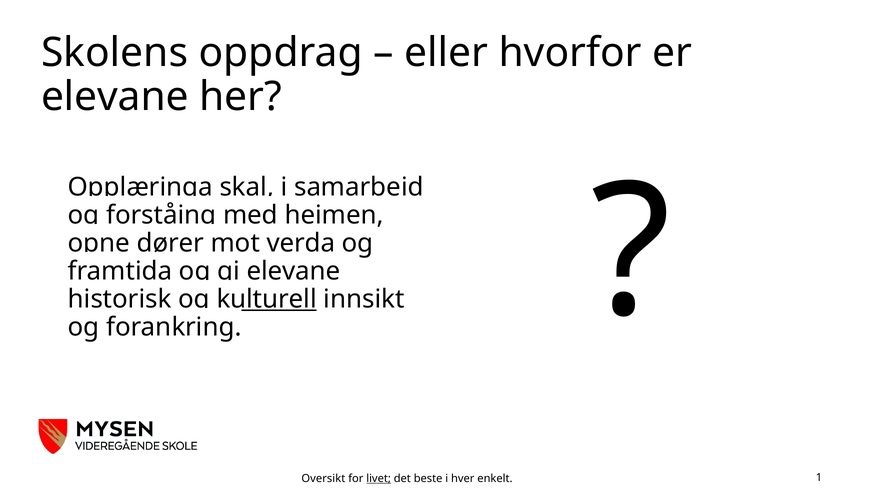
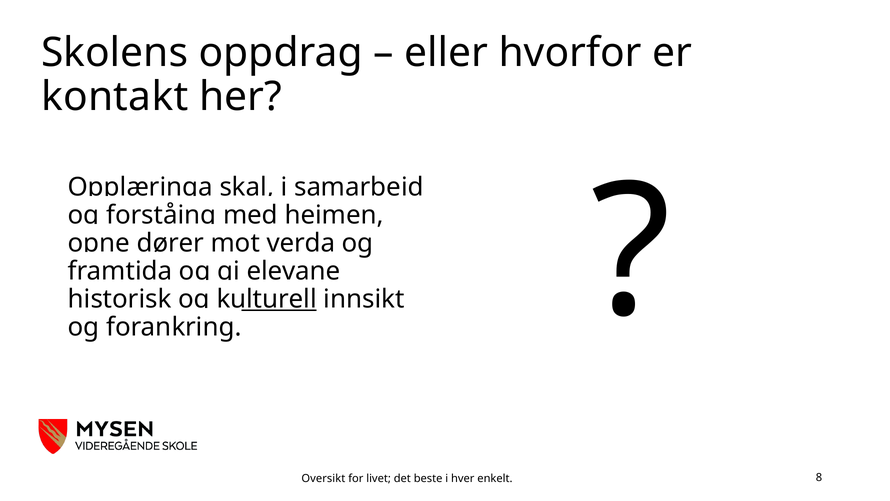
elevane at (115, 97): elevane -> kontakt
livet underline: present -> none
1: 1 -> 8
